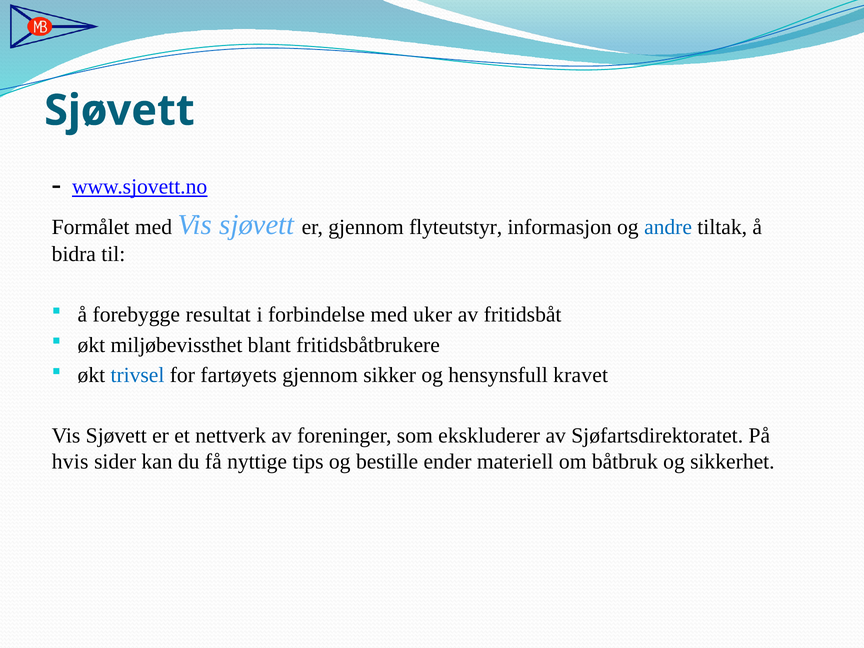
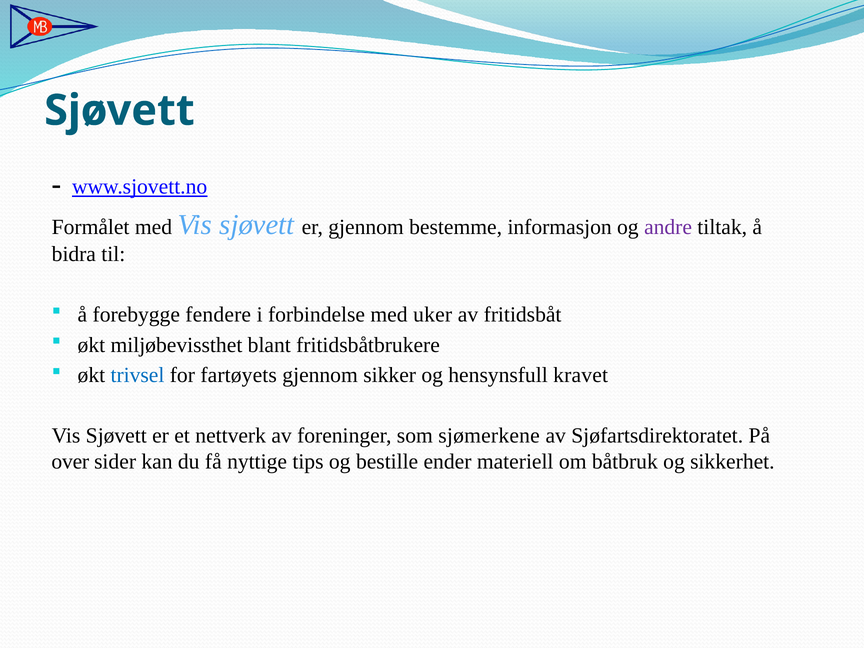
flyteutstyr: flyteutstyr -> bestemme
andre colour: blue -> purple
resultat: resultat -> fendere
ekskluderer: ekskluderer -> sjømerkene
hvis: hvis -> over
